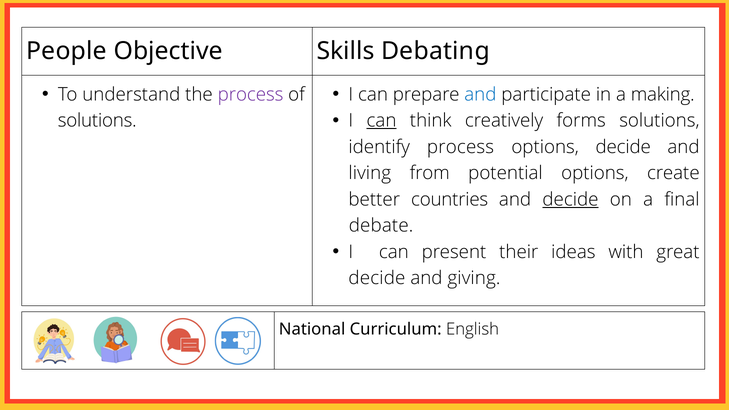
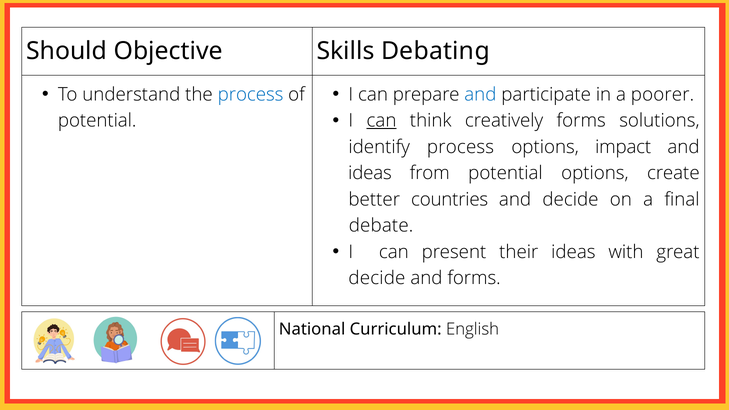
People: People -> Should
process at (251, 94) colour: purple -> blue
making: making -> poorer
solutions at (97, 121): solutions -> potential
options decide: decide -> impact
living at (370, 173): living -> ideas
decide at (570, 199) underline: present -> none
and giving: giving -> forms
